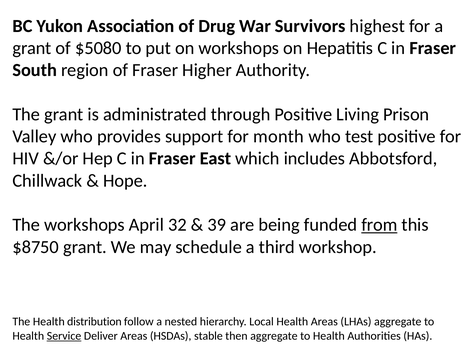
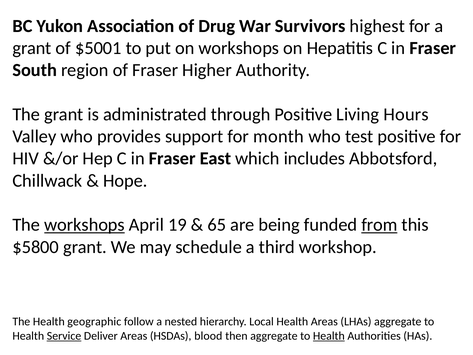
$5080: $5080 -> $5001
Prison: Prison -> Hours
workshops at (85, 225) underline: none -> present
32: 32 -> 19
39: 39 -> 65
$8750: $8750 -> $5800
distribution: distribution -> geographic
stable: stable -> blood
Health at (329, 336) underline: none -> present
